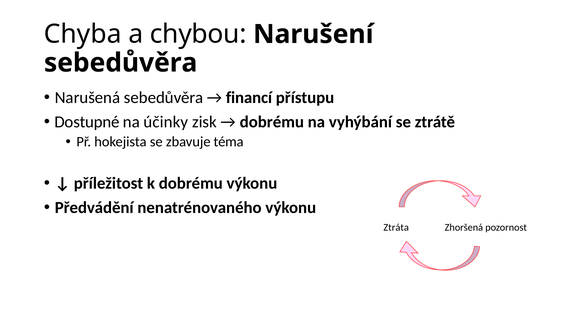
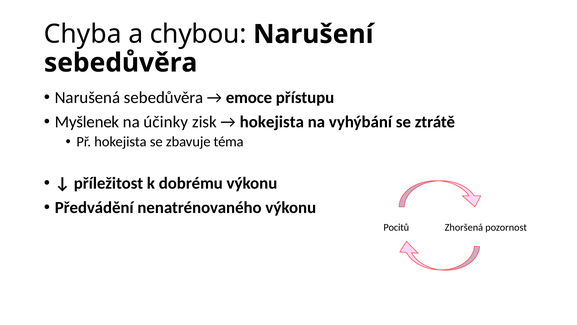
financí: financí -> emoce
Dostupné: Dostupné -> Myšlenek
dobrému at (272, 122): dobrému -> hokejista
Ztráta: Ztráta -> Pocitů
